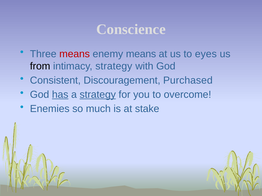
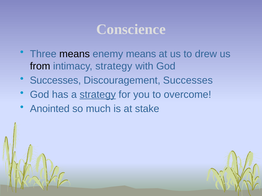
means at (75, 54) colour: red -> black
eyes: eyes -> drew
Consistent at (55, 81): Consistent -> Successes
Discouragement Purchased: Purchased -> Successes
has underline: present -> none
Enemies: Enemies -> Anointed
